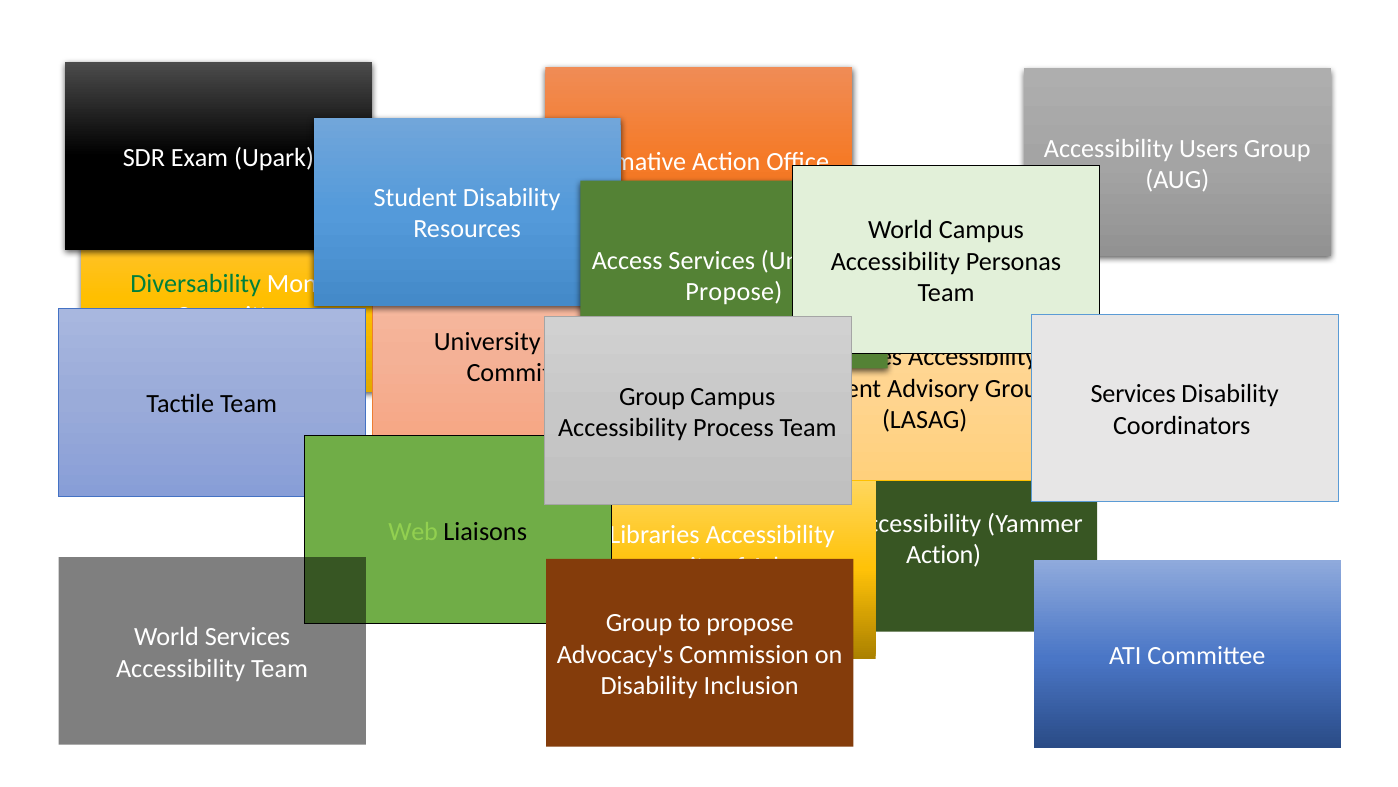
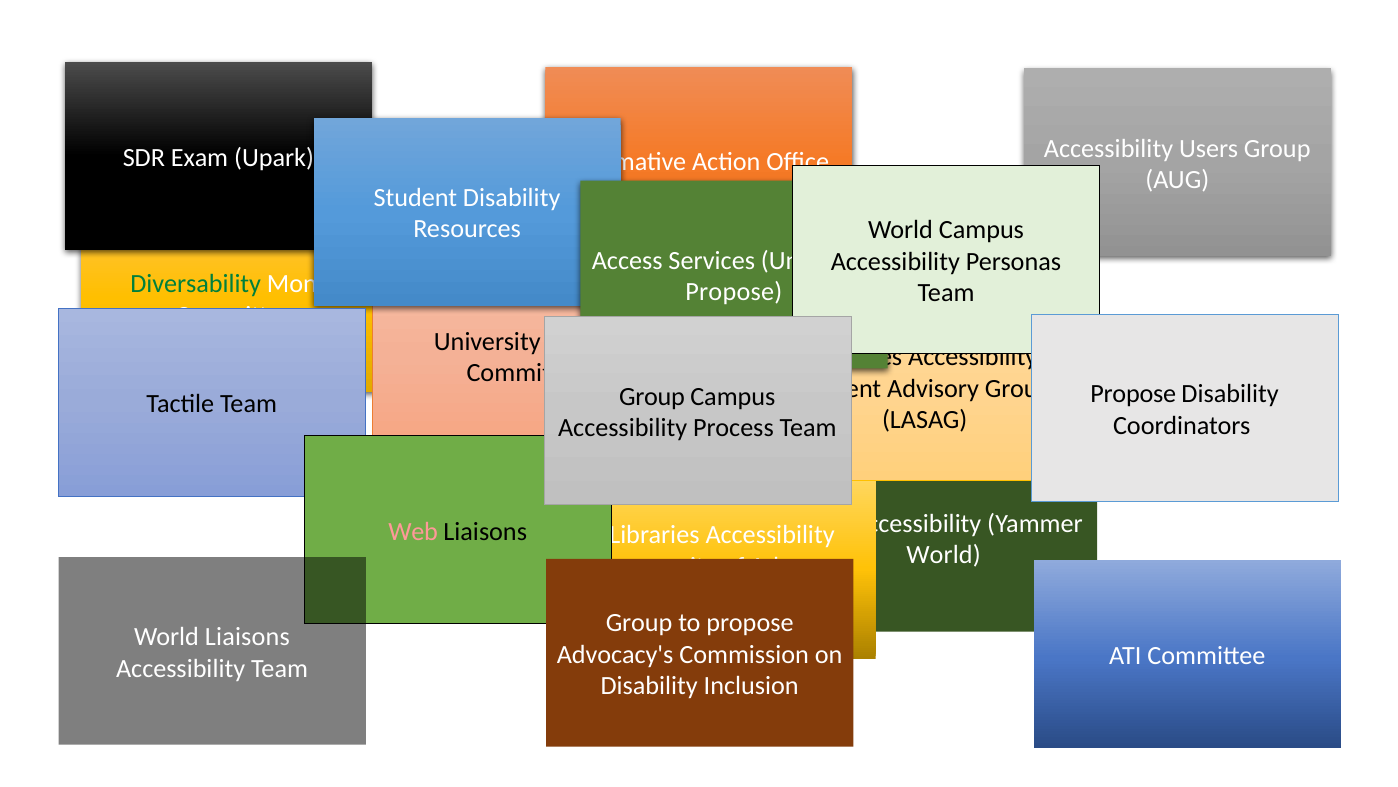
Services at (1133, 394): Services -> Propose
Web colour: light green -> pink
Action at (944, 555): Action -> World
World Services: Services -> Liaisons
